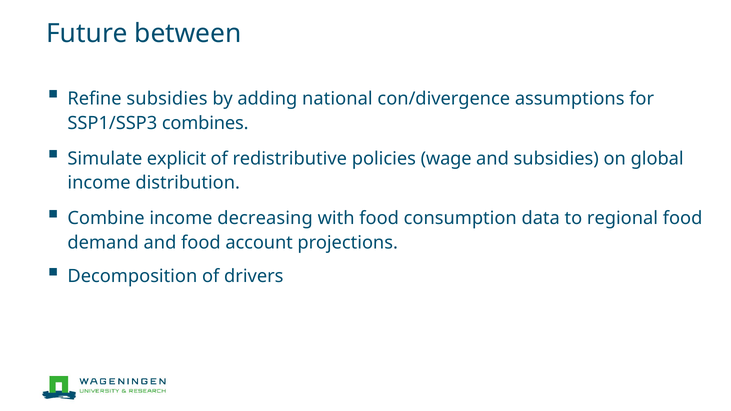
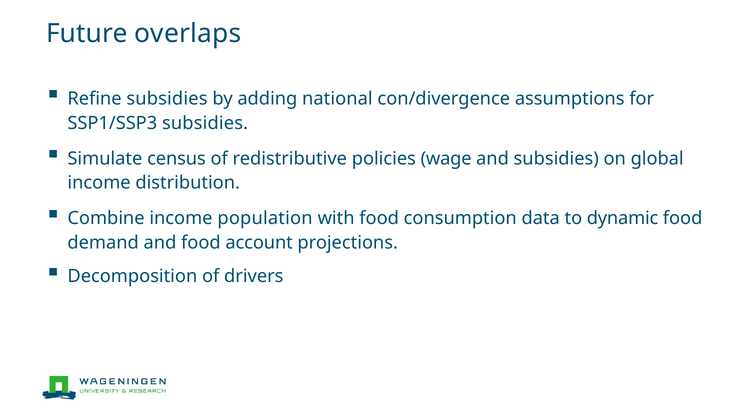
between: between -> overlaps
SSP1/SSP3 combines: combines -> subsidies
explicit: explicit -> census
decreasing: decreasing -> population
regional: regional -> dynamic
